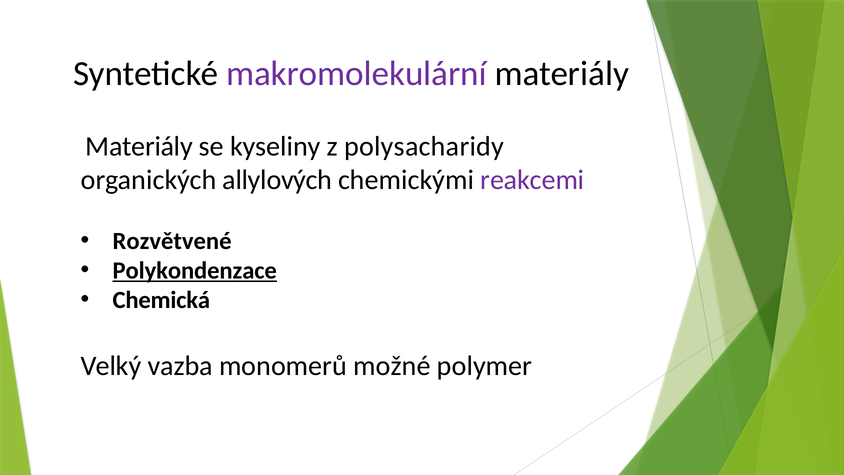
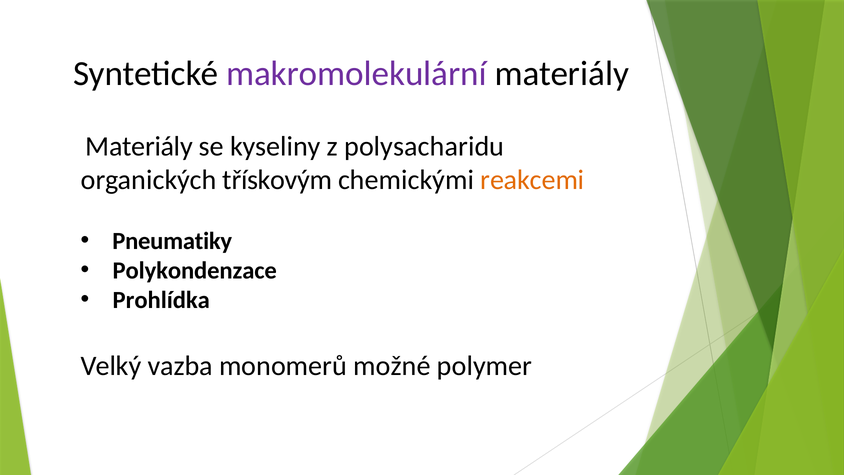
polysacharidy: polysacharidy -> polysacharidu
allylových: allylových -> třískovým
reakcemi colour: purple -> orange
Rozvětvené: Rozvětvené -> Pneumatiky
Polykondenzace underline: present -> none
Chemická: Chemická -> Prohlídka
